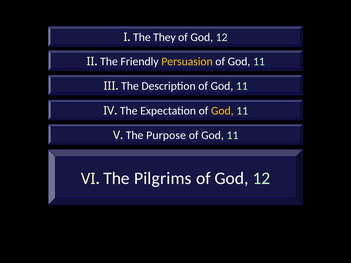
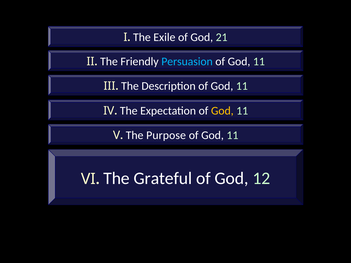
They: They -> Exile
12 at (222, 37): 12 -> 21
Persuasion colour: yellow -> light blue
Pilgrims: Pilgrims -> Grateful
